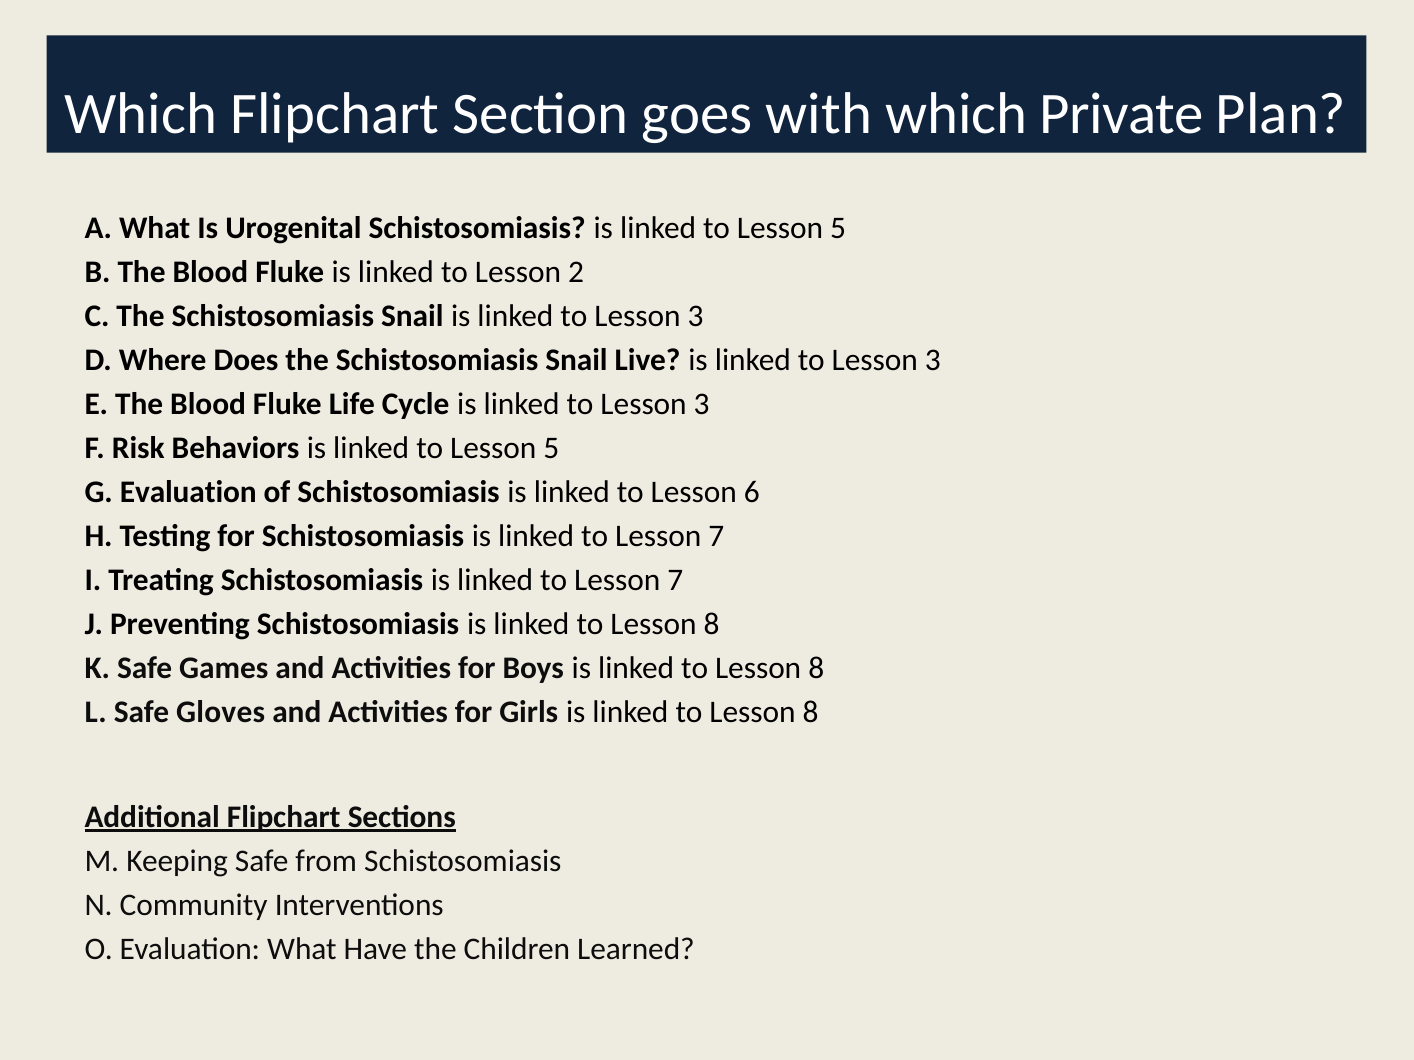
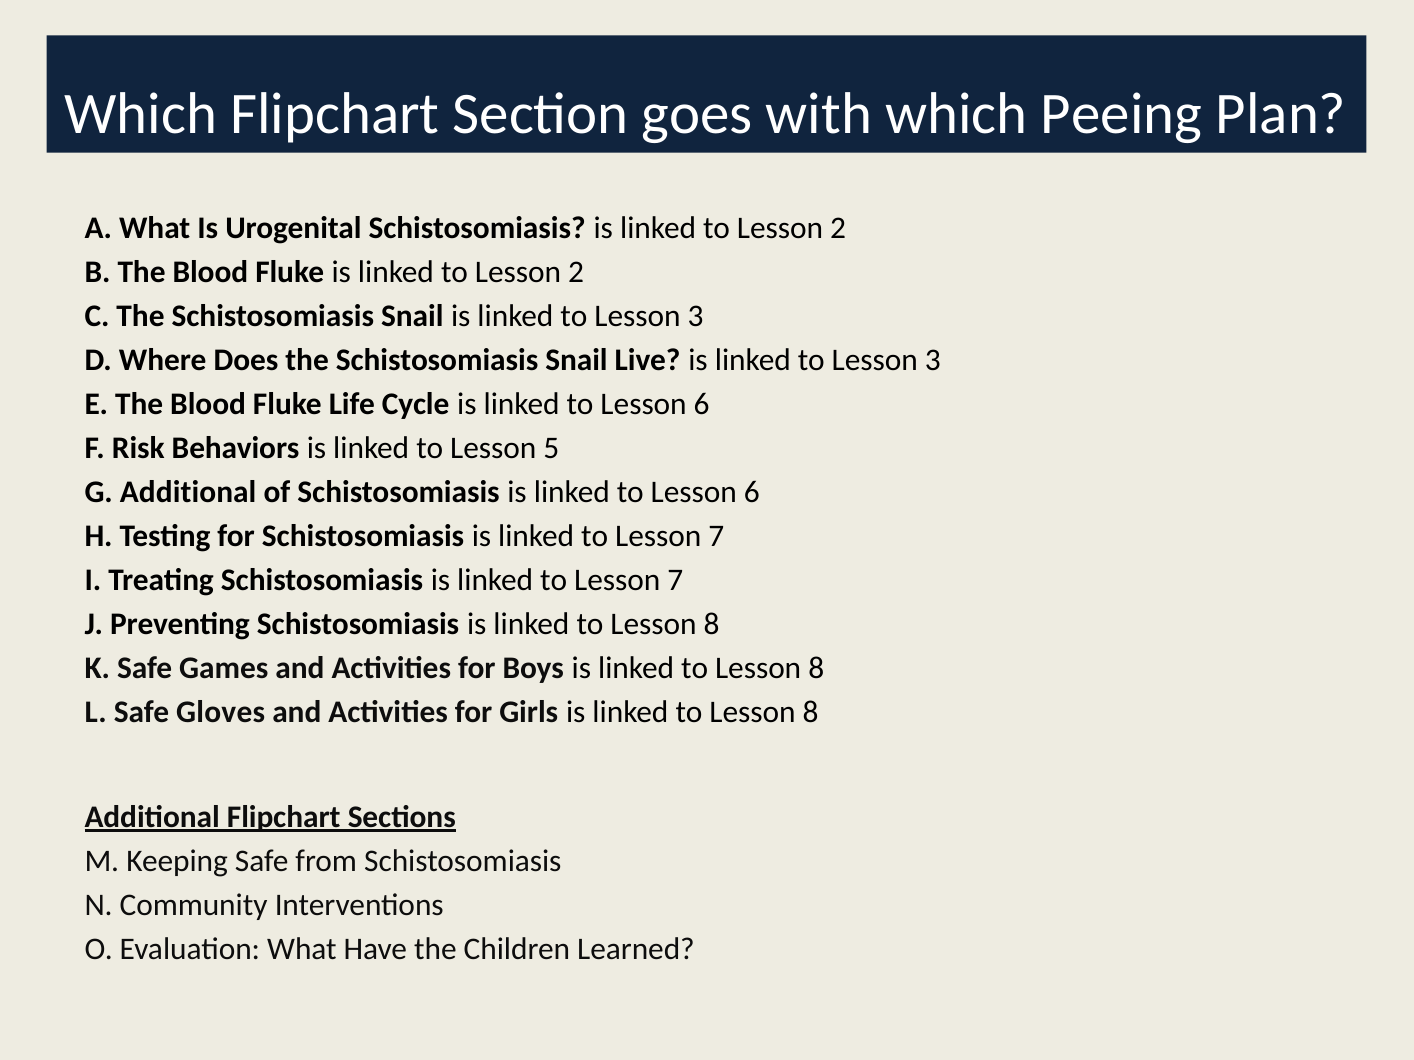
Private: Private -> Peeing
5 at (838, 228): 5 -> 2
3 at (702, 404): 3 -> 6
G Evaluation: Evaluation -> Additional
